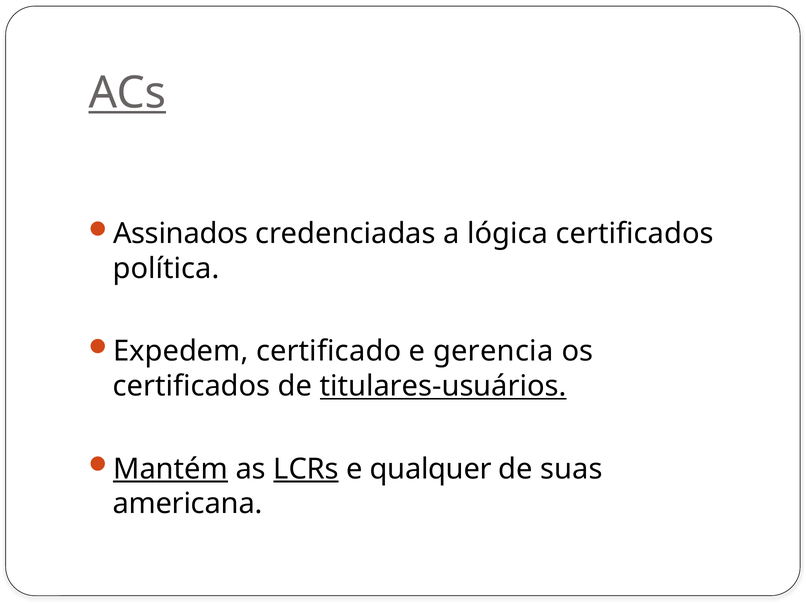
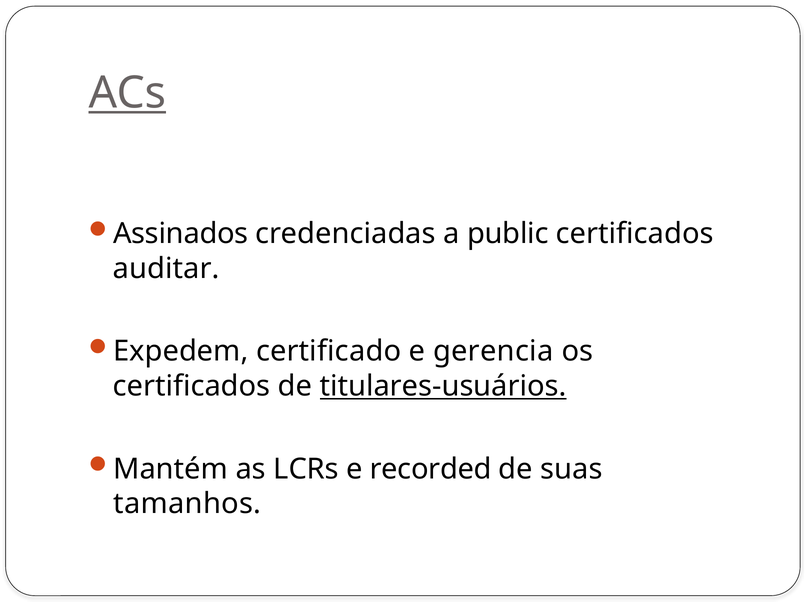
lógica: lógica -> public
política: política -> auditar
Mantém underline: present -> none
LCRs underline: present -> none
qualquer: qualquer -> recorded
americana: americana -> tamanhos
